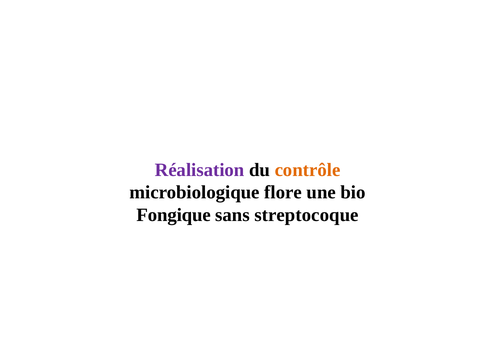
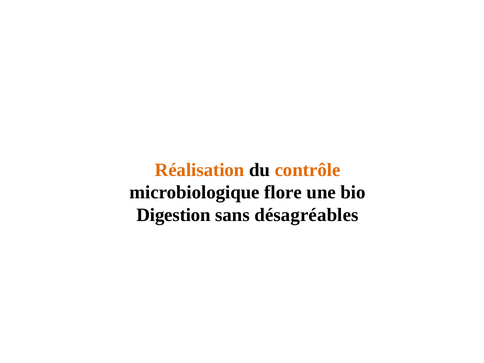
Réalisation colour: purple -> orange
Fongique: Fongique -> Digestion
streptocoque: streptocoque -> désagréables
